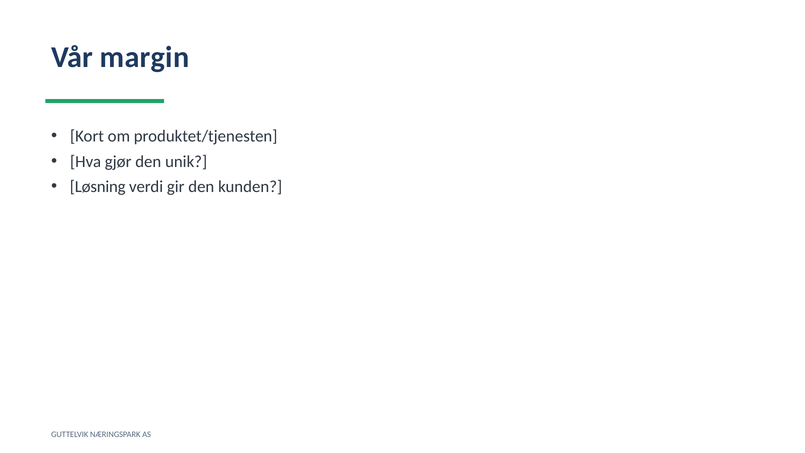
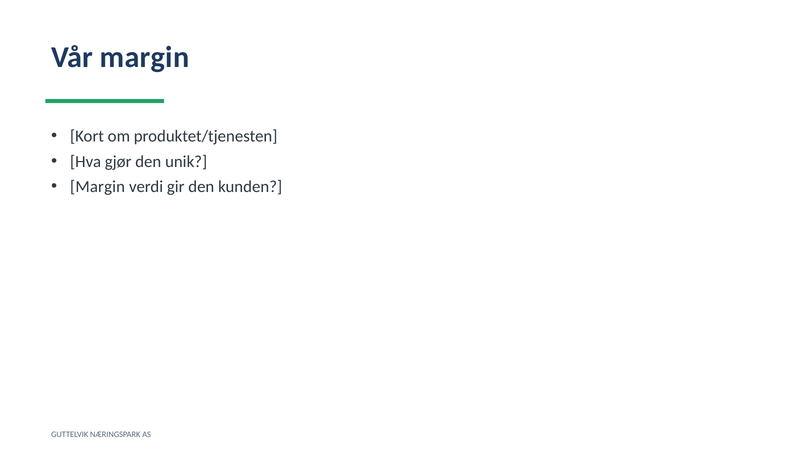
Løsning at (98, 187): Løsning -> Margin
